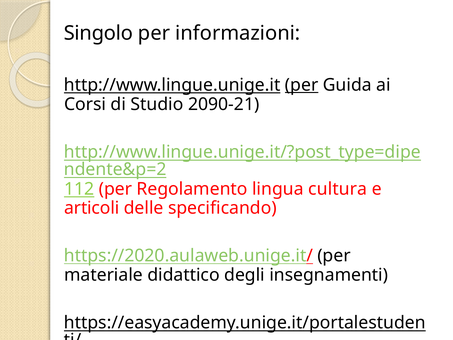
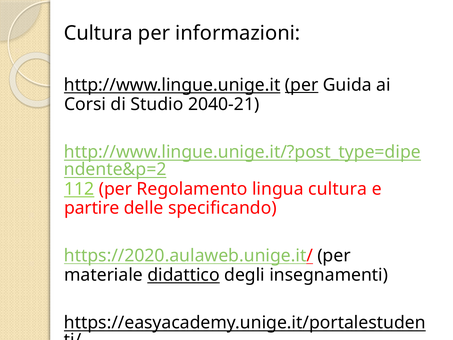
Singolo at (98, 33): Singolo -> Cultura
2090-21: 2090-21 -> 2040-21
articoli: articoli -> partire
didattico underline: none -> present
